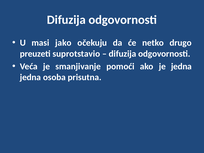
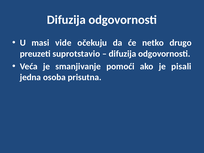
jako: jako -> vide
je jedna: jedna -> pisali
